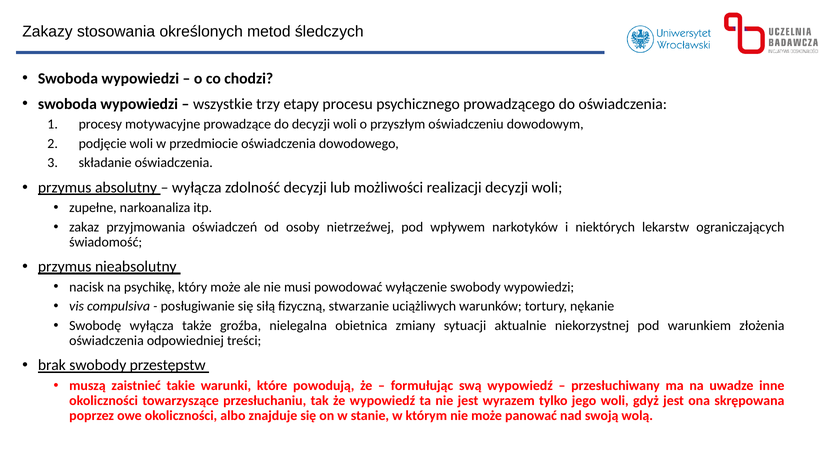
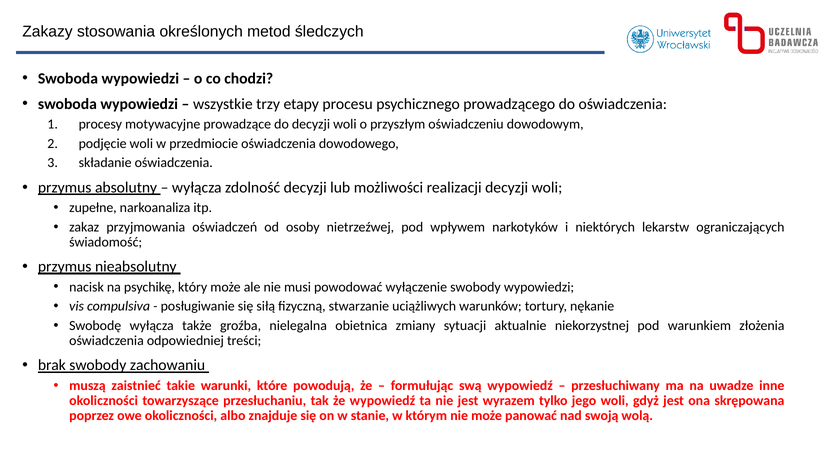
przestępstw: przestępstw -> zachowaniu
